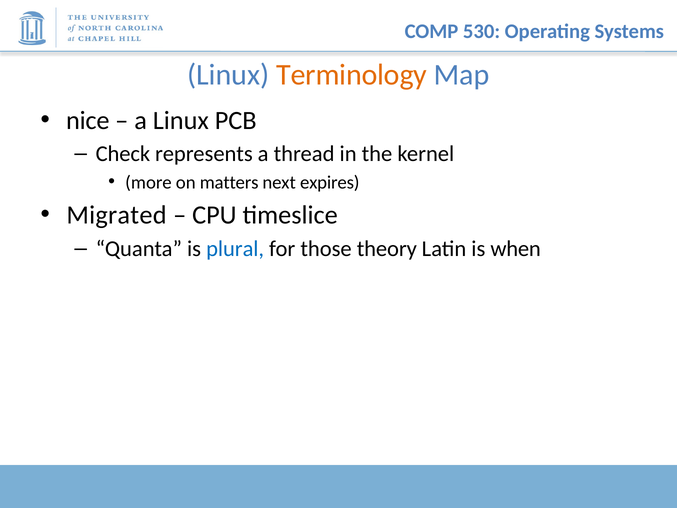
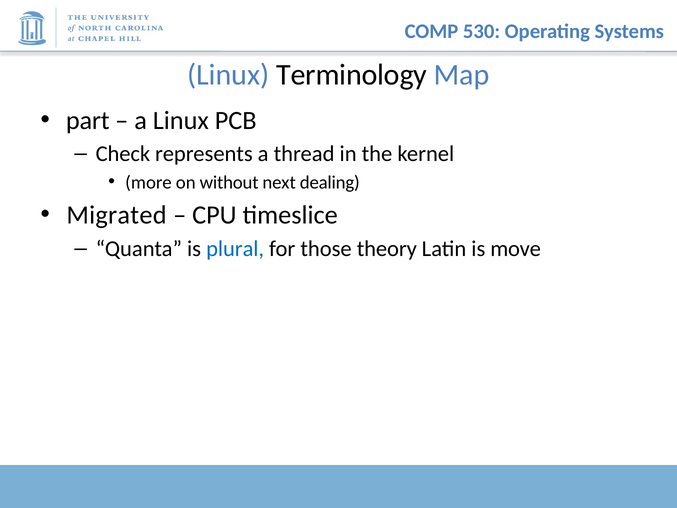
Terminology colour: orange -> black
nice: nice -> part
matters: matters -> without
expires: expires -> dealing
when: when -> move
